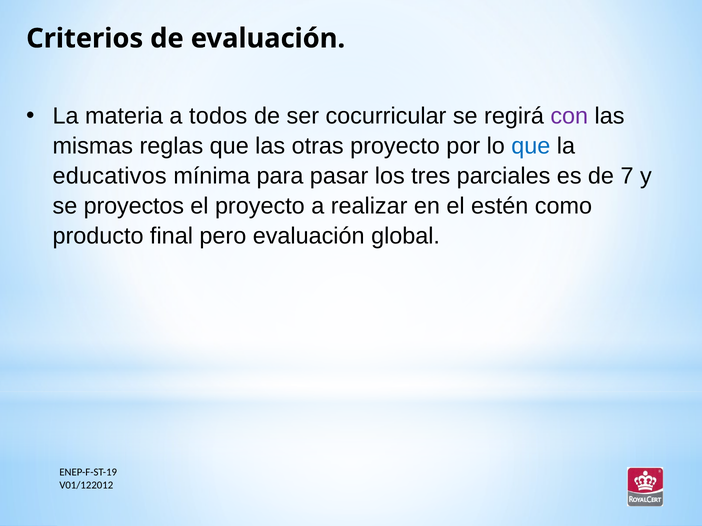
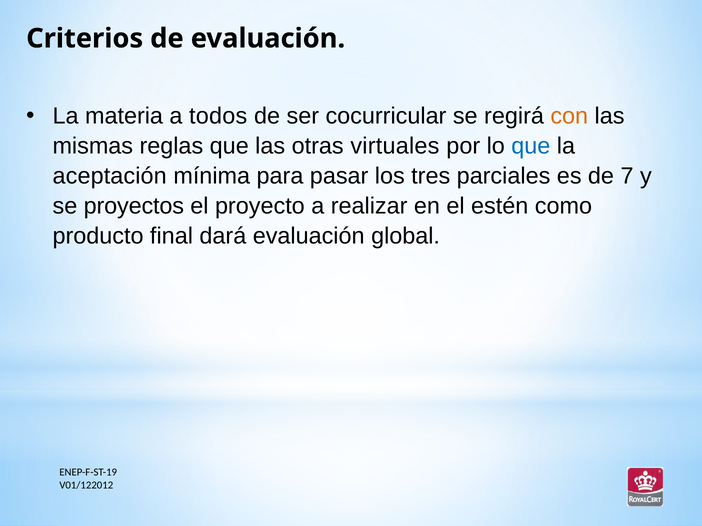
con colour: purple -> orange
otras proyecto: proyecto -> virtuales
educativos: educativos -> aceptación
pero: pero -> dará
